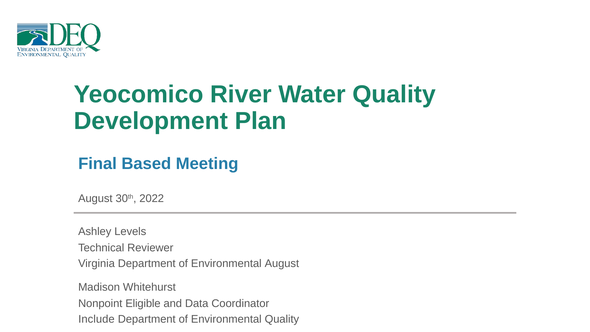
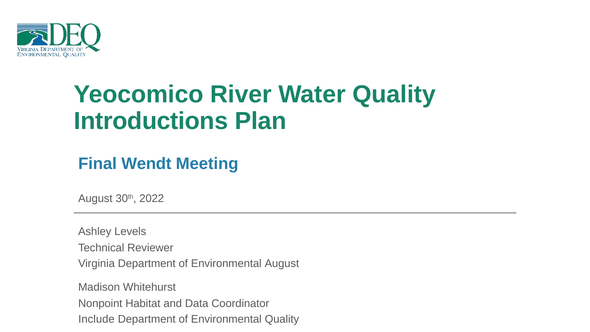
Development: Development -> Introductions
Based: Based -> Wendt
Eligible: Eligible -> Habitat
